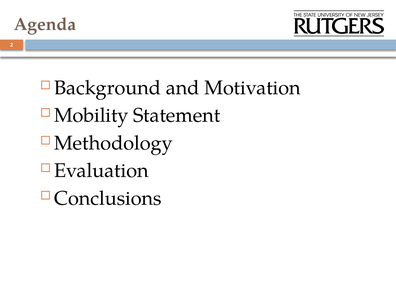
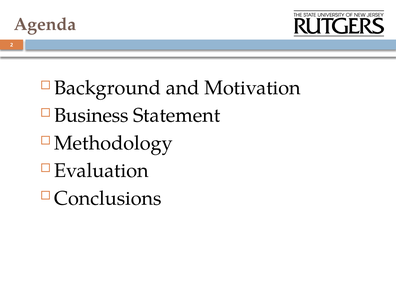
Mobility: Mobility -> Business
